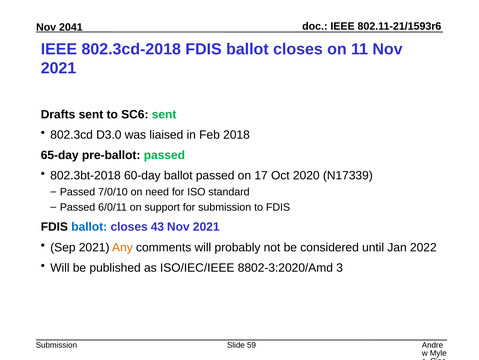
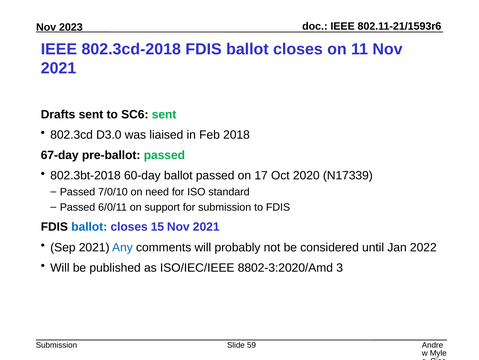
2041: 2041 -> 2023
65-day: 65-day -> 67-day
43: 43 -> 15
Any colour: orange -> blue
